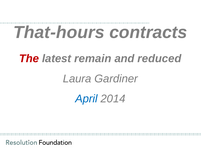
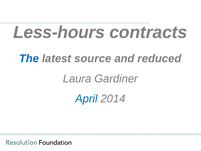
That-hours: That-hours -> Less-hours
The colour: red -> blue
remain: remain -> source
